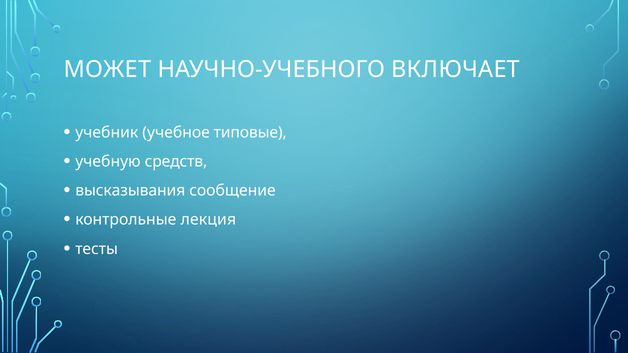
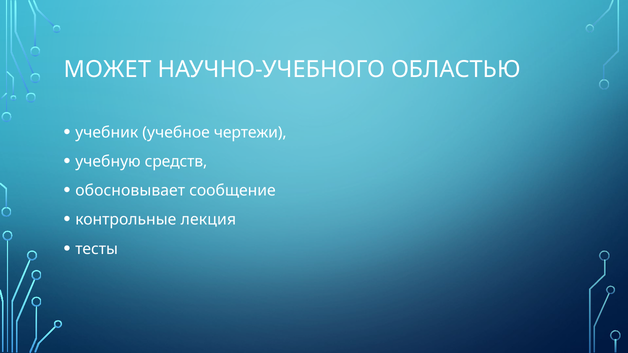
ВКЛЮЧАЕТ: ВКЛЮЧАЕТ -> ОБЛАСТЬЮ
типовые: типовые -> чертежи
высказывания: высказывания -> обосновывает
